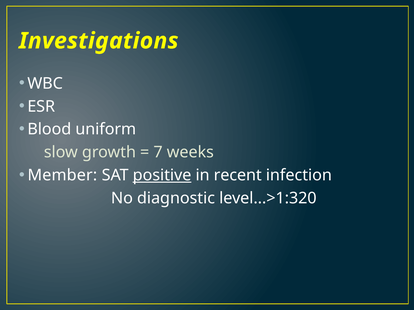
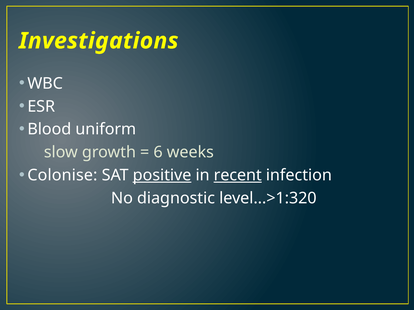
7: 7 -> 6
Member: Member -> Colonise
recent underline: none -> present
